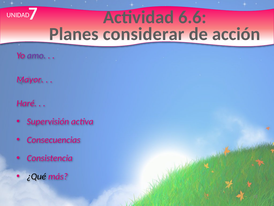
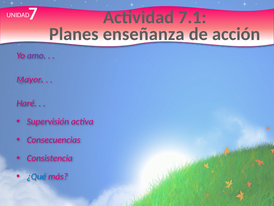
6.6: 6.6 -> 7.1
considerar: considerar -> enseñanza
¿Qué colour: black -> blue
